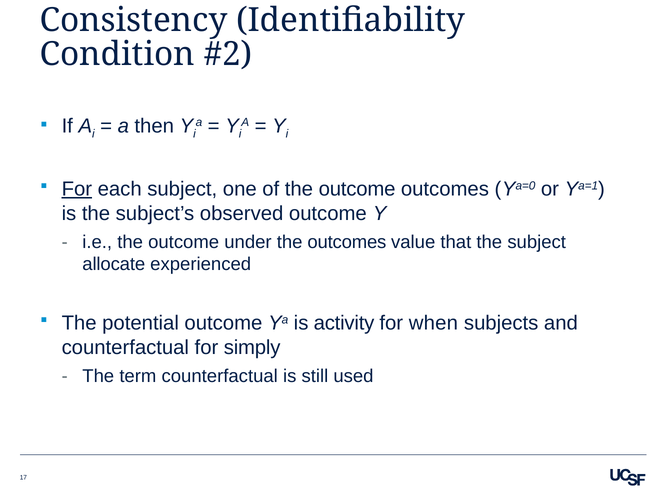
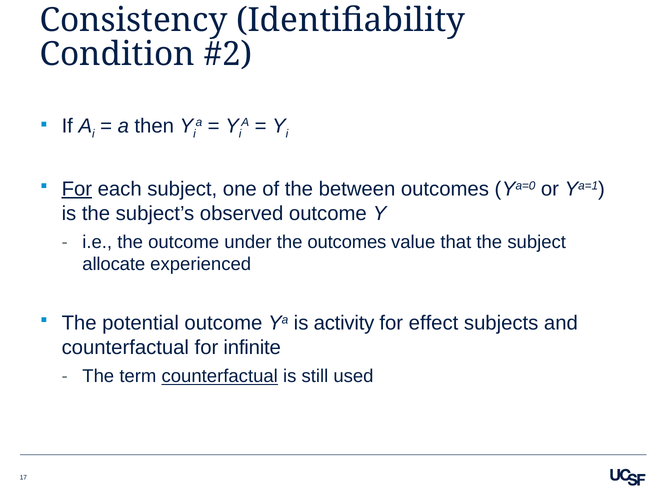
of the outcome: outcome -> between
when: when -> effect
simply: simply -> infinite
counterfactual at (220, 377) underline: none -> present
